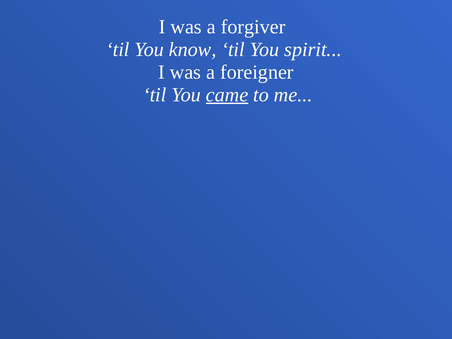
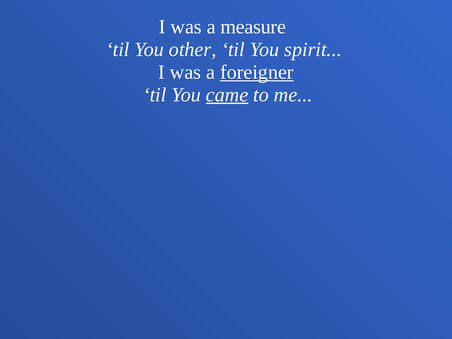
forgiver: forgiver -> measure
know: know -> other
foreigner underline: none -> present
